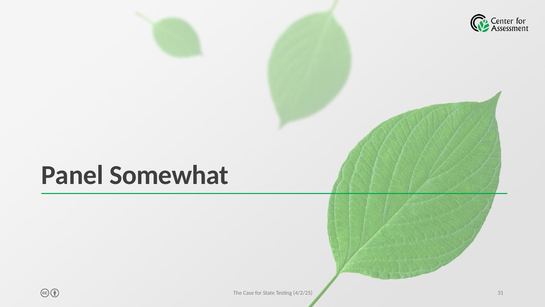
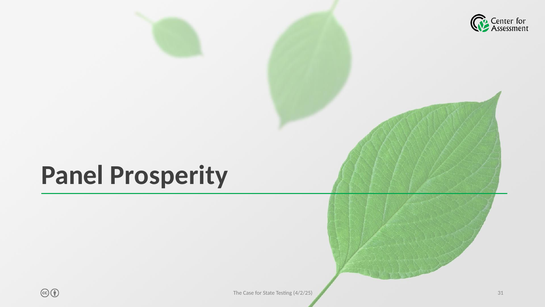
Somewhat: Somewhat -> Prosperity
